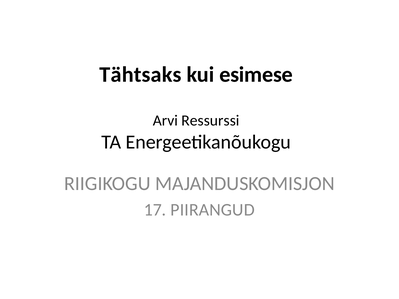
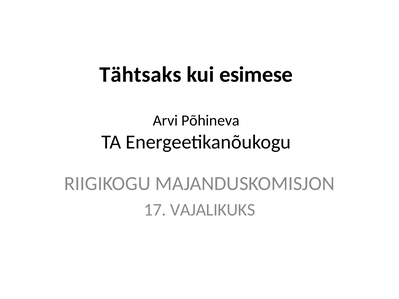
Ressurssi: Ressurssi -> Põhineva
PIIRANGUD: PIIRANGUD -> VAJALIKUKS
